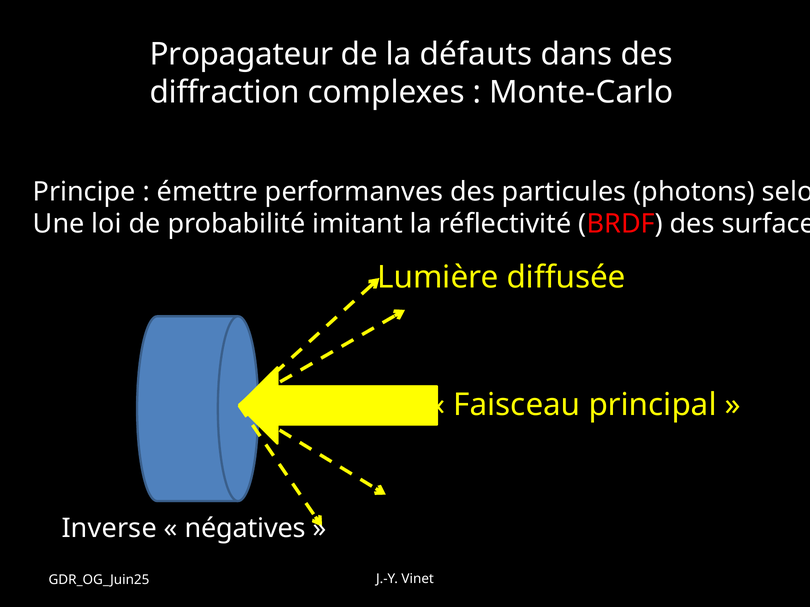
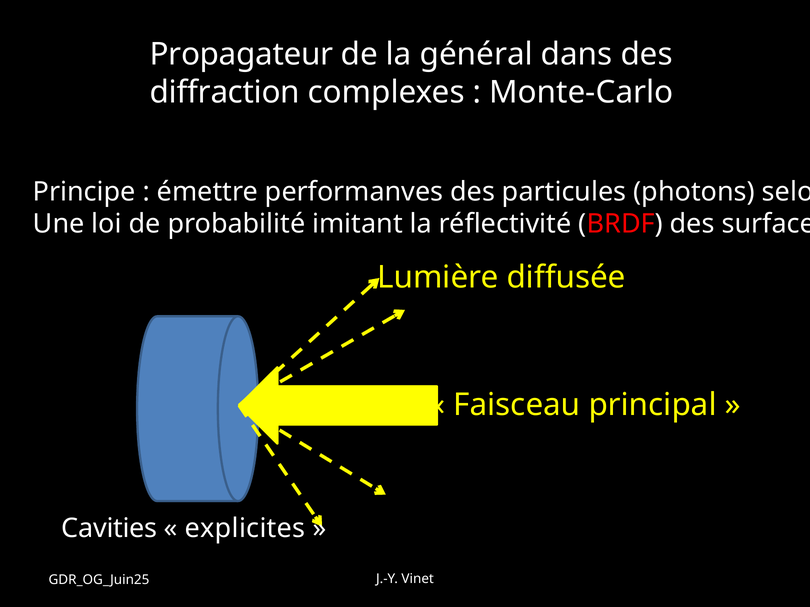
défauts: défauts -> général
Inverse: Inverse -> Cavities
négatives: négatives -> explicites
